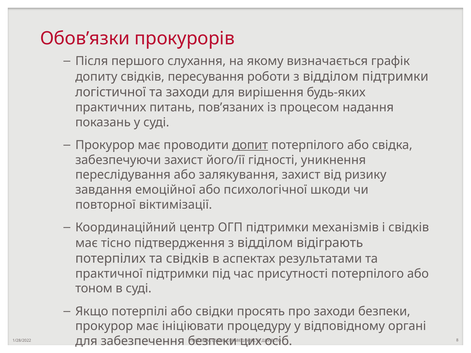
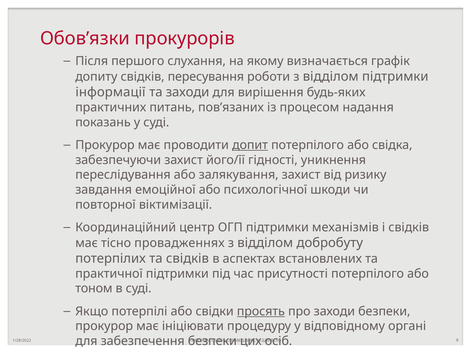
логістичної: логістичної -> інформації
підтвердження: підтвердження -> провадженнях
відіграють: відіграють -> добробуту
результатами: результатами -> встановлених
просять underline: none -> present
